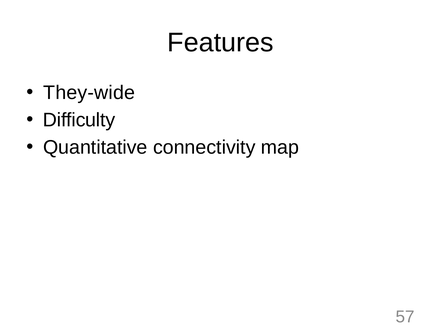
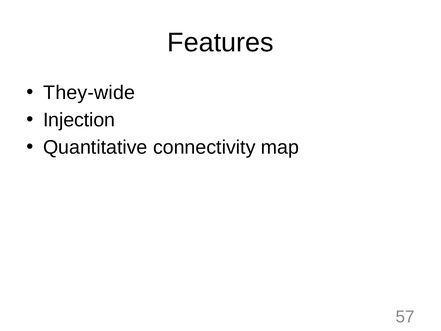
Difficulty: Difficulty -> Injection
